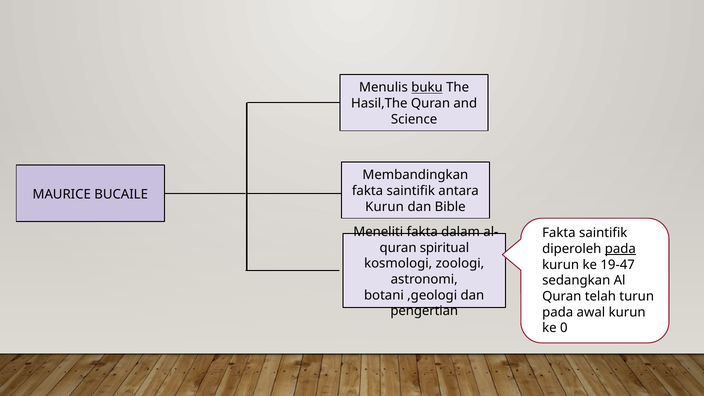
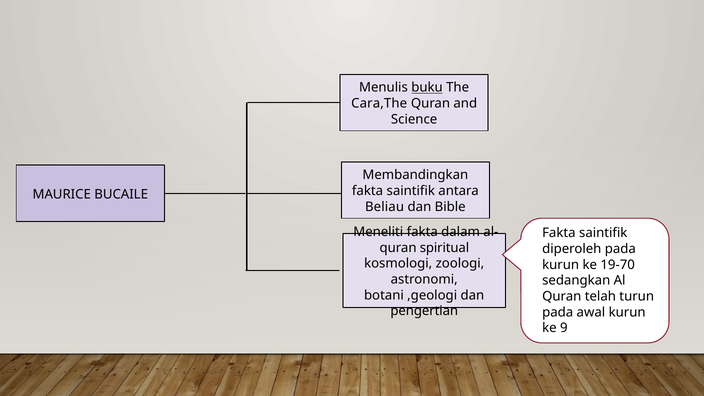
Hasil,The: Hasil,The -> Cara,The
Kurun at (385, 207): Kurun -> Beliau
pada at (620, 249) underline: present -> none
19-47: 19-47 -> 19-70
0: 0 -> 9
